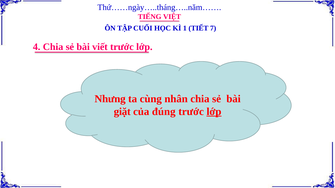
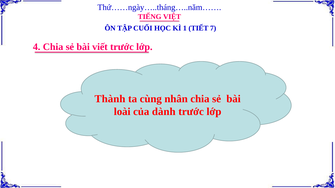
Nhưng: Nhưng -> Thành
giặt: giặt -> loài
đúng: đúng -> dành
lớp at (214, 112) underline: present -> none
